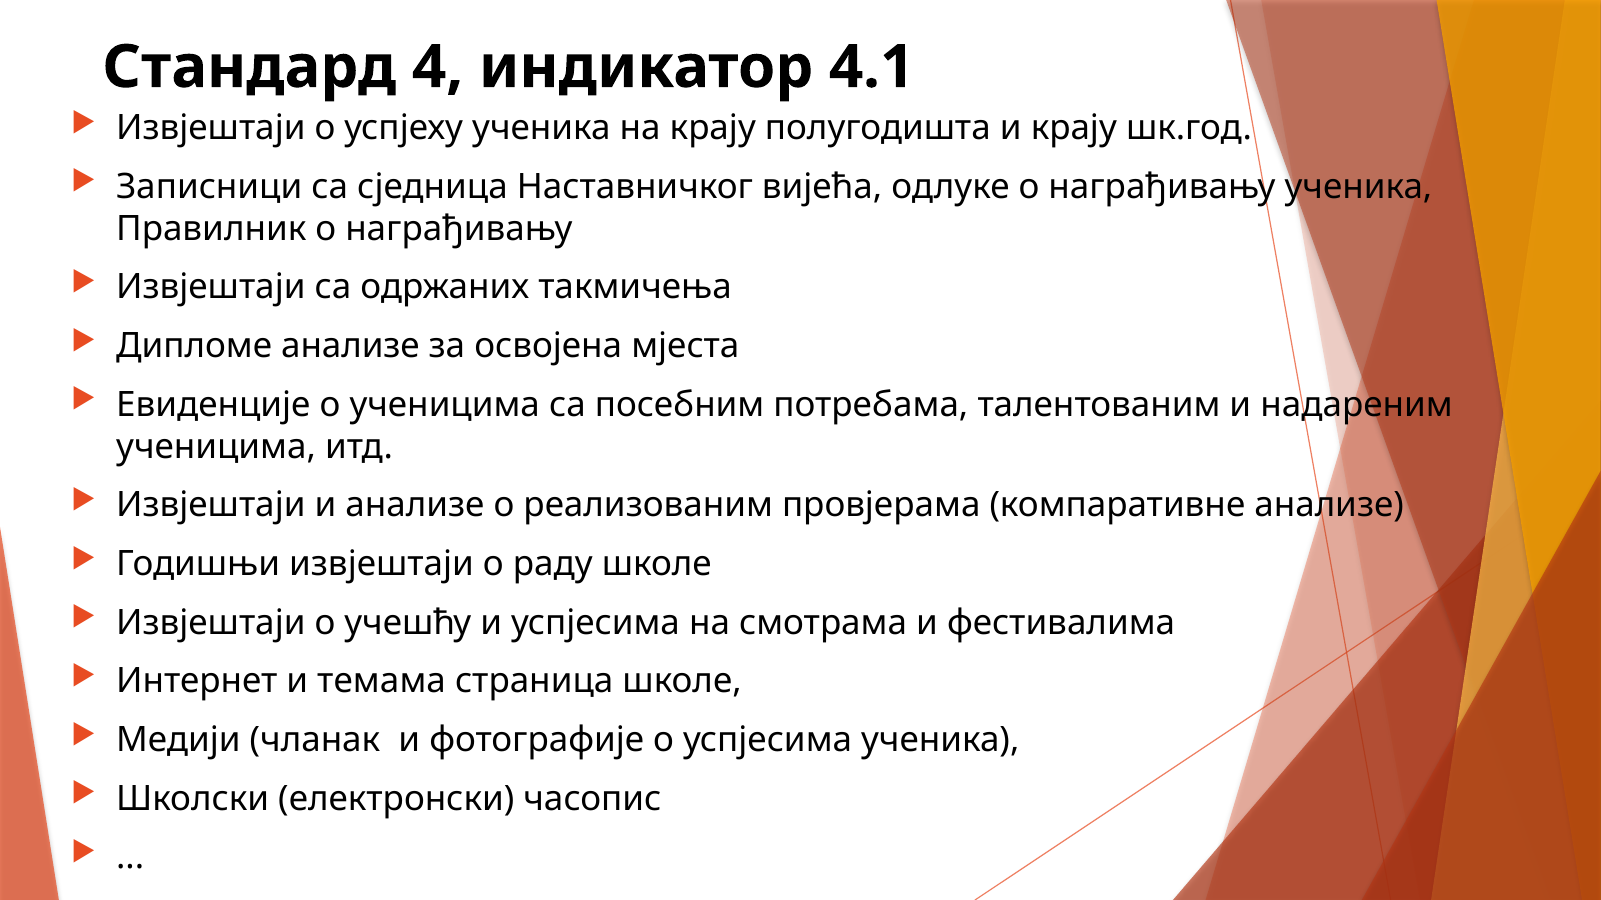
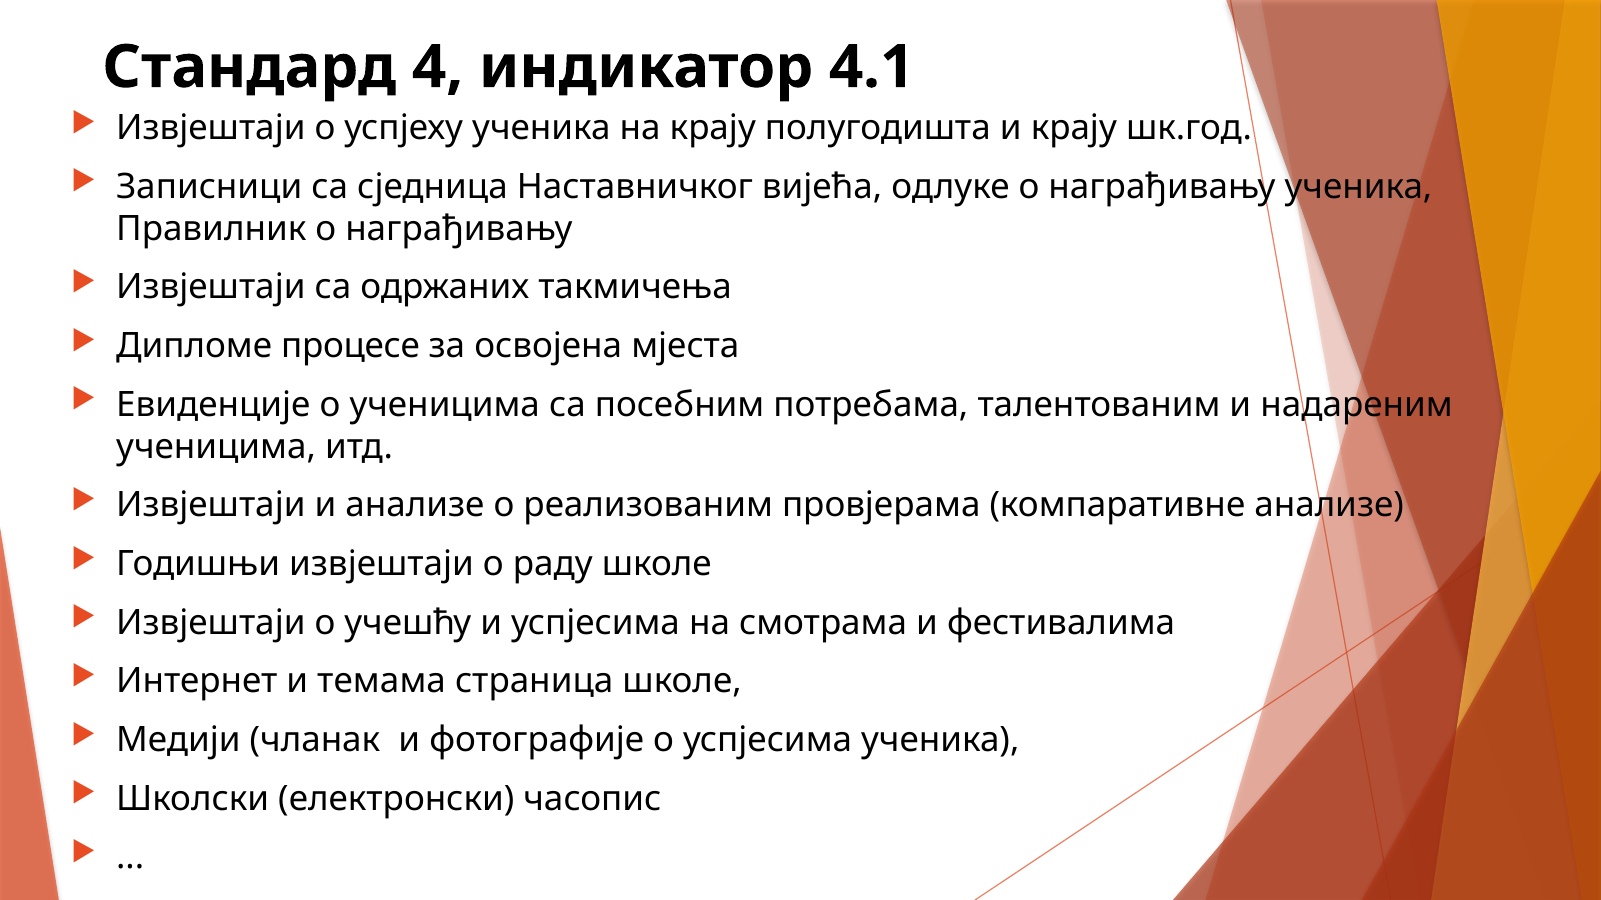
Дипломе анализе: анализе -> процесе
